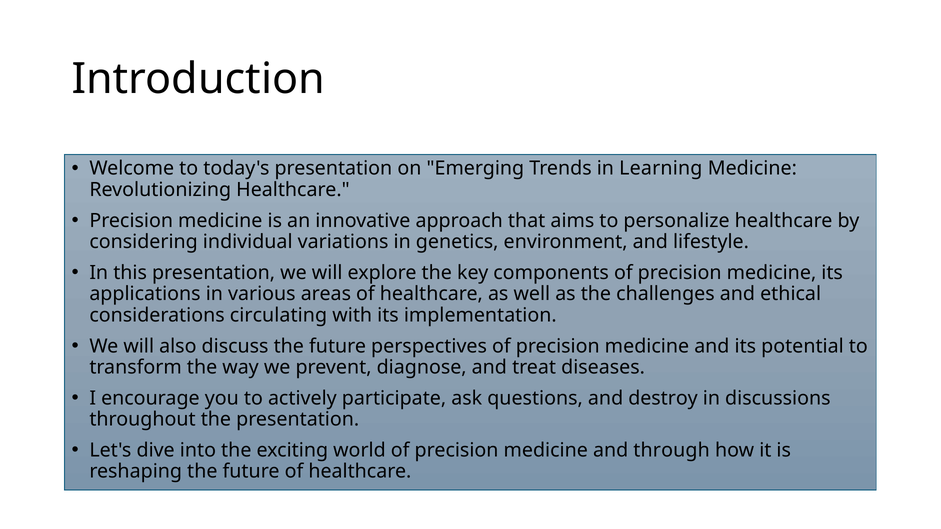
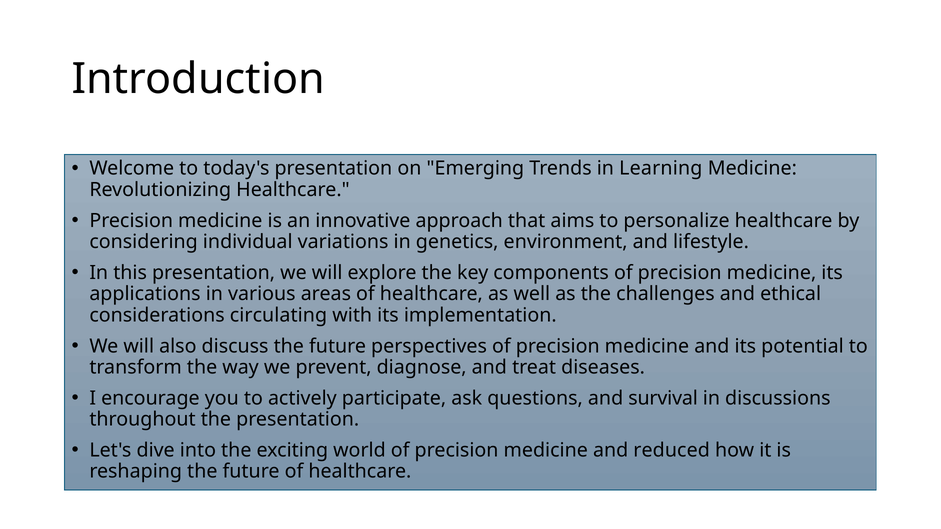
destroy: destroy -> survival
through: through -> reduced
